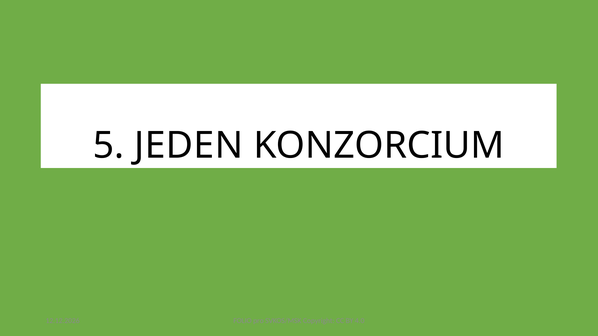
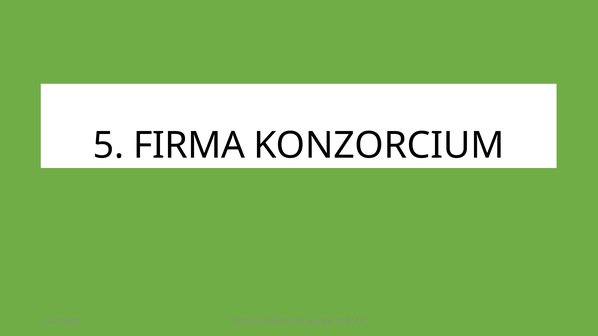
JEDEN: JEDEN -> FIRMA
